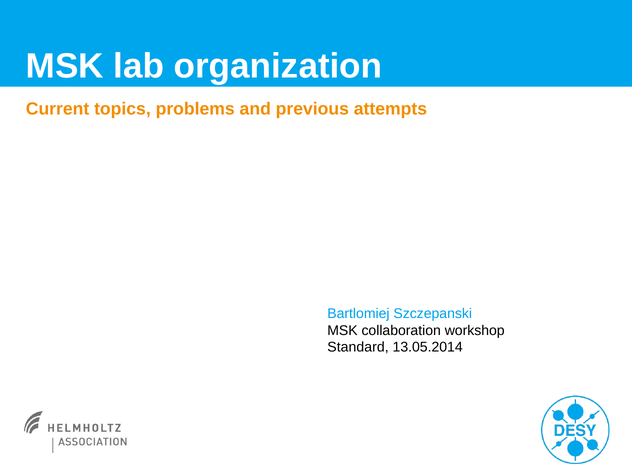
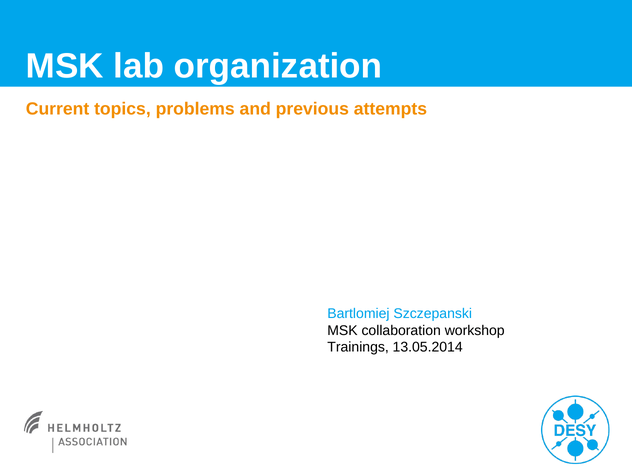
Standard: Standard -> Trainings
